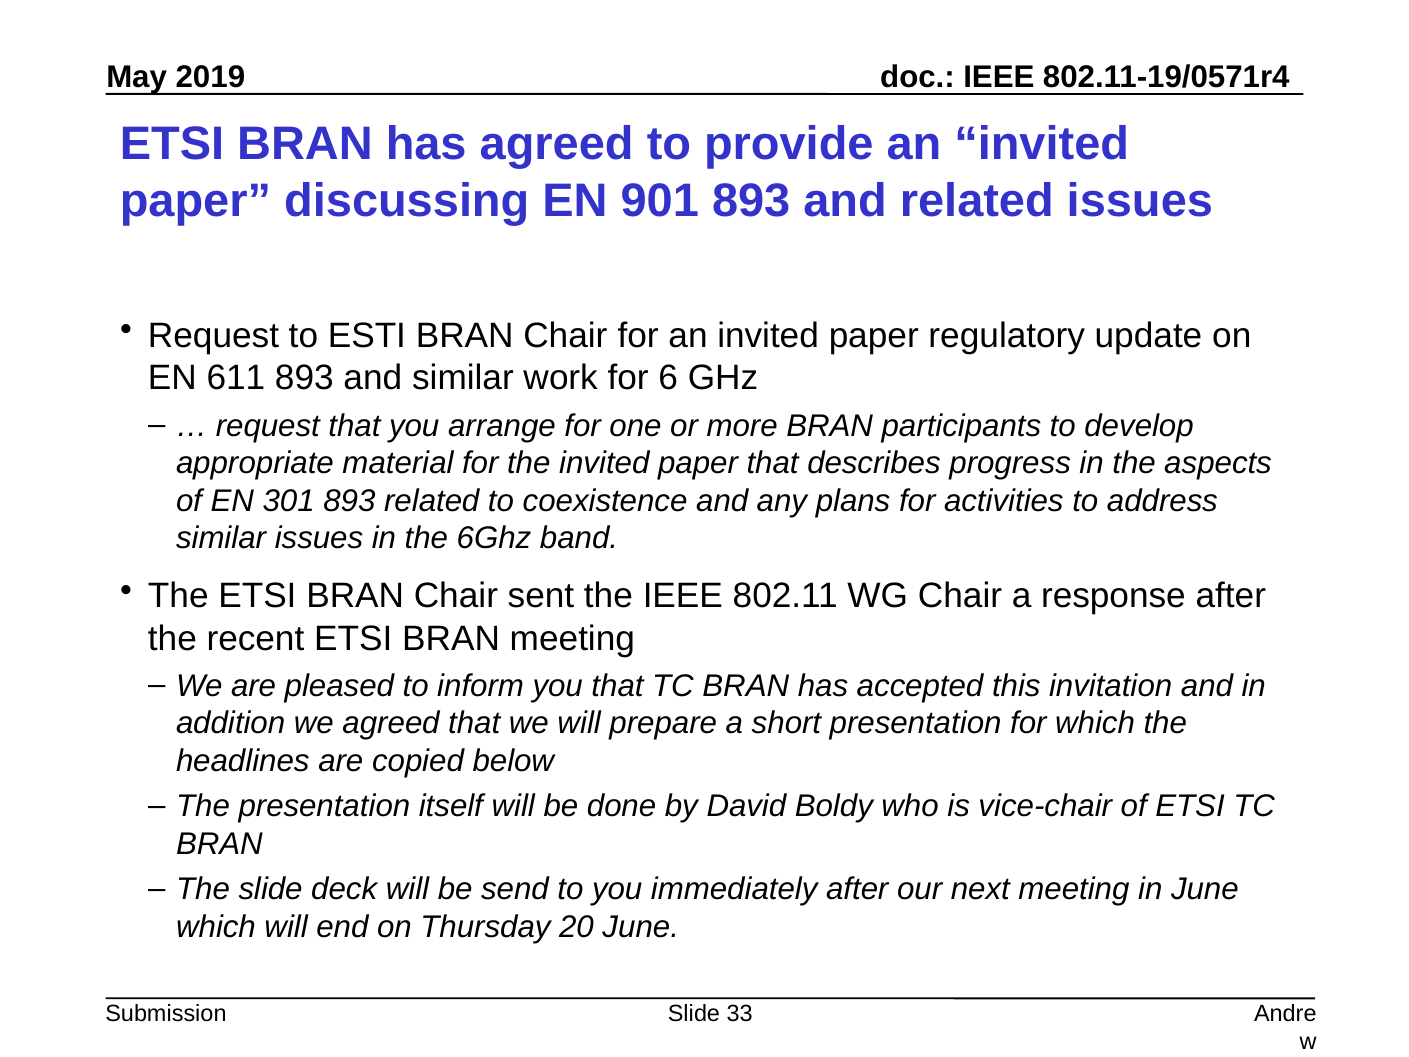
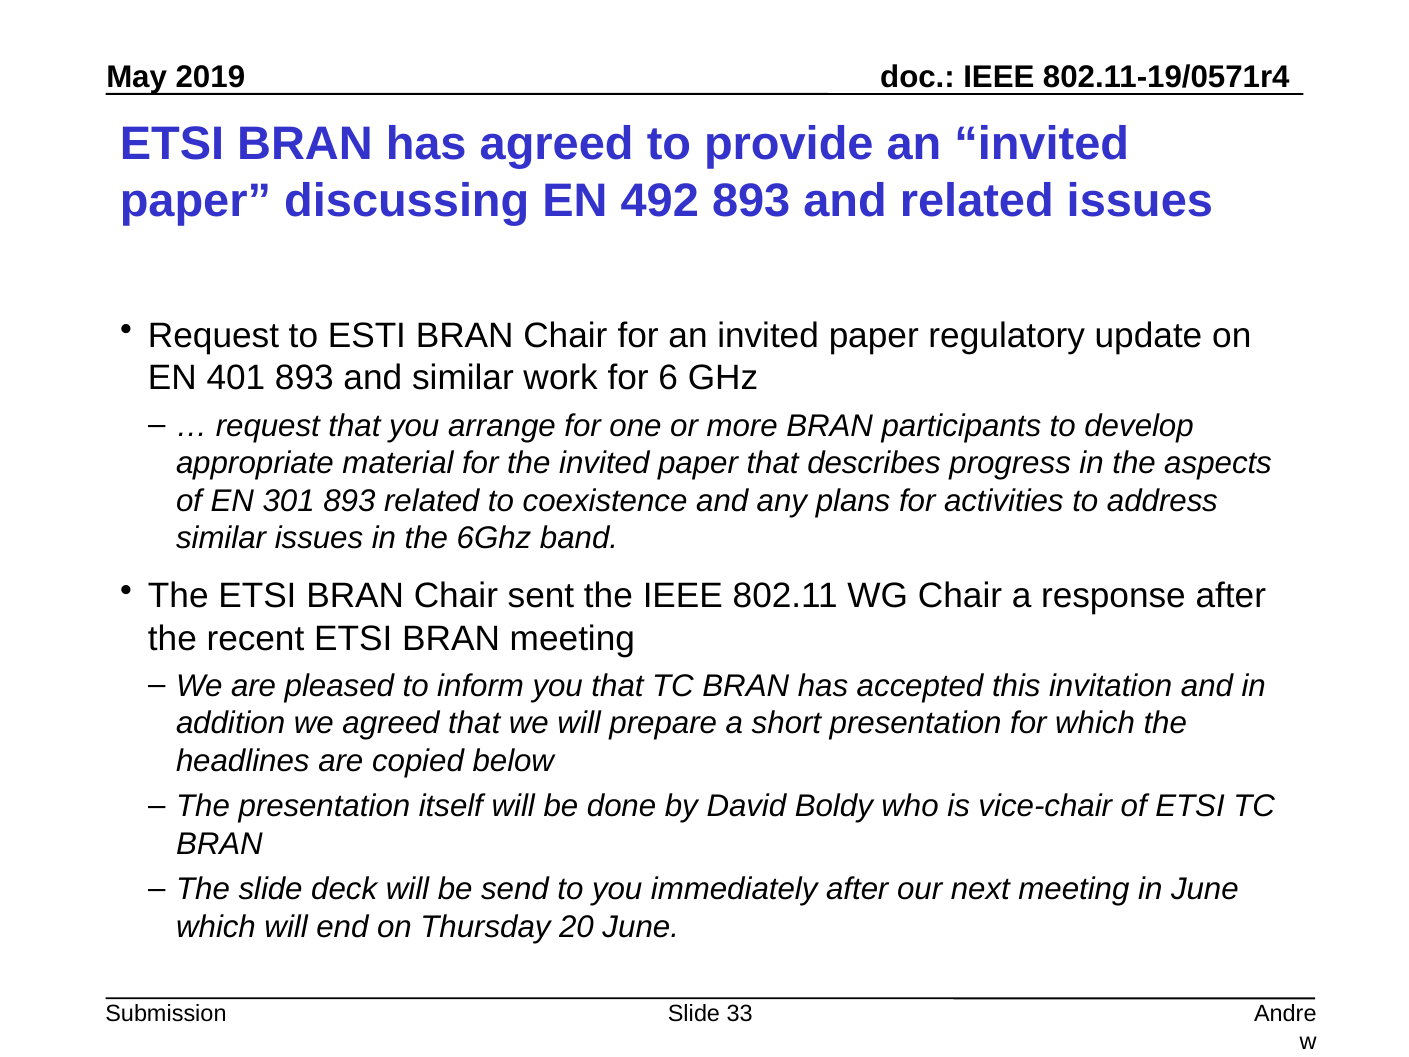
901: 901 -> 492
611: 611 -> 401
